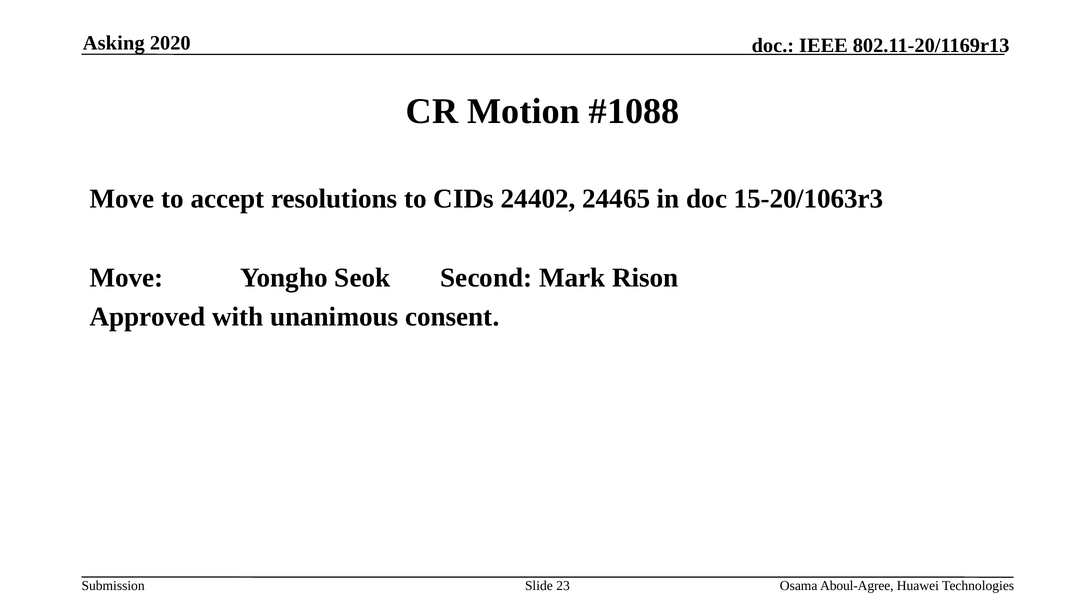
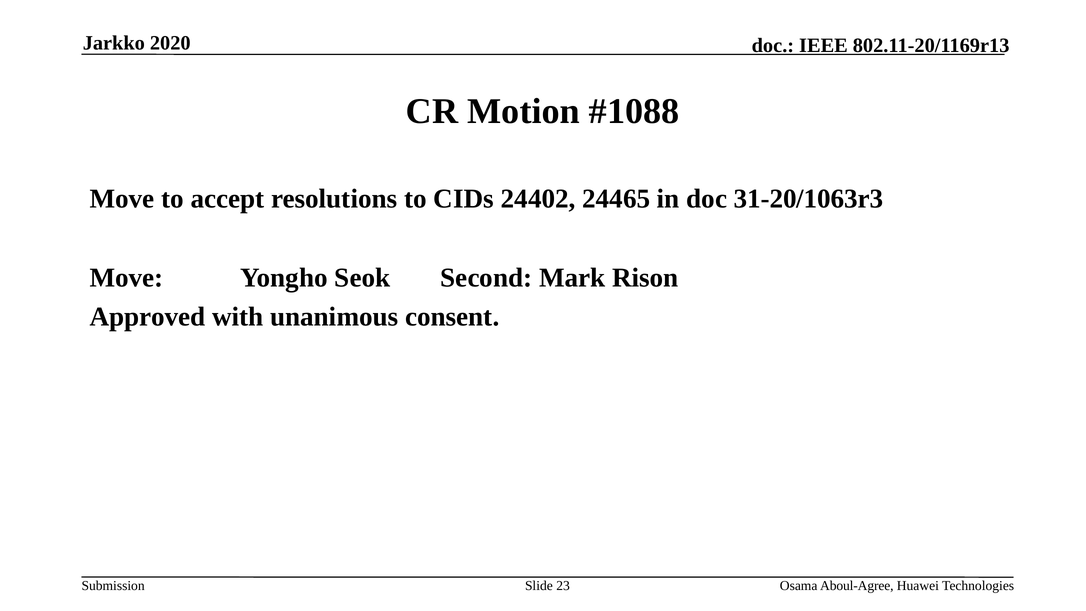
Asking: Asking -> Jarkko
15-20/1063r3: 15-20/1063r3 -> 31-20/1063r3
